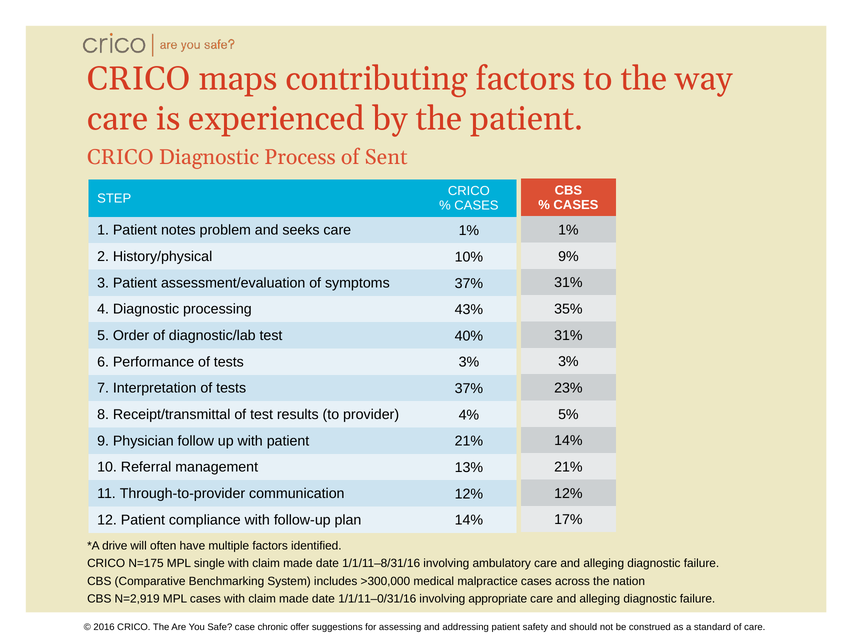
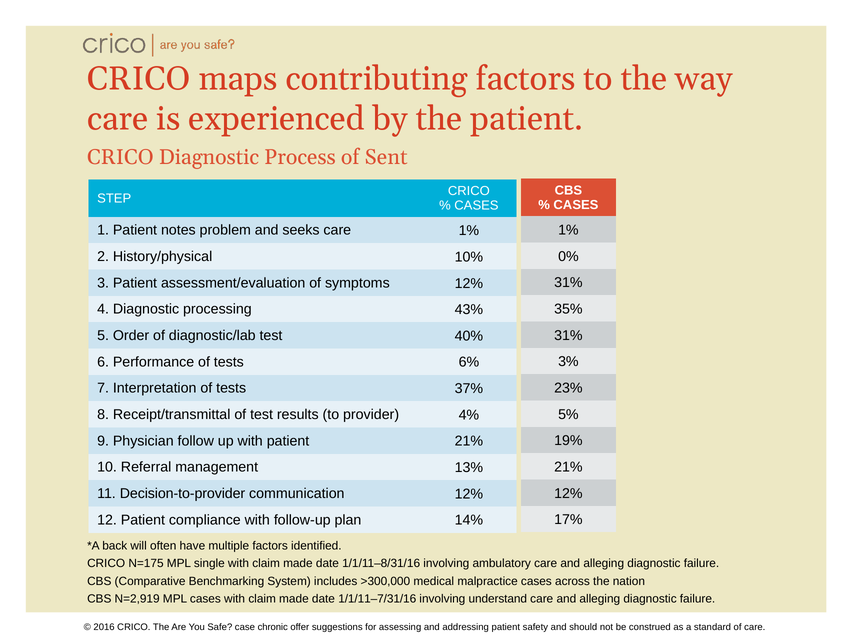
9%: 9% -> 0%
symptoms 37%: 37% -> 12%
tests 3%: 3% -> 6%
14% at (568, 441): 14% -> 19%
Through-to-provider: Through-to-provider -> Decision-to-provider
drive: drive -> back
1/1/11–0/31/16: 1/1/11–0/31/16 -> 1/1/11–7/31/16
appropriate: appropriate -> understand
